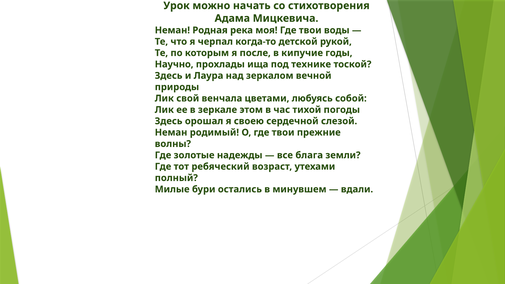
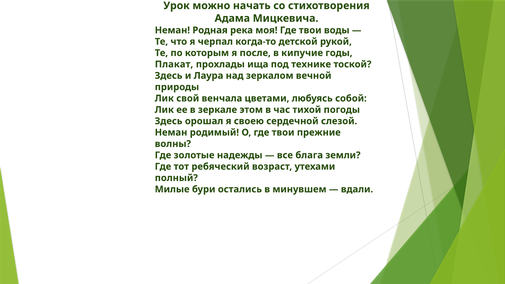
Научно: Научно -> Плакат
